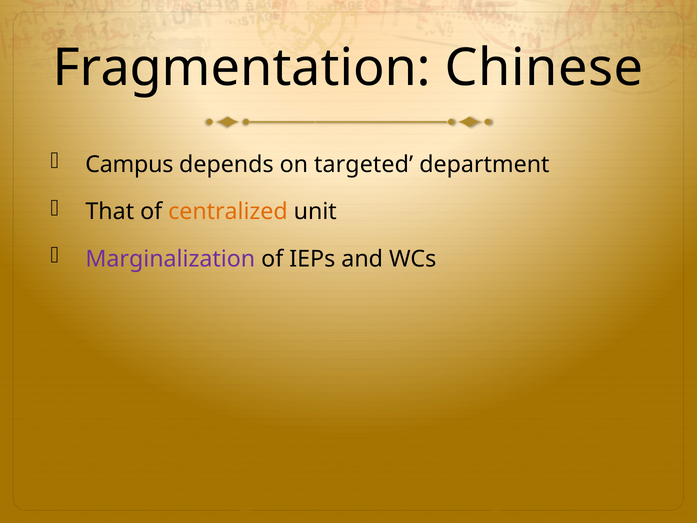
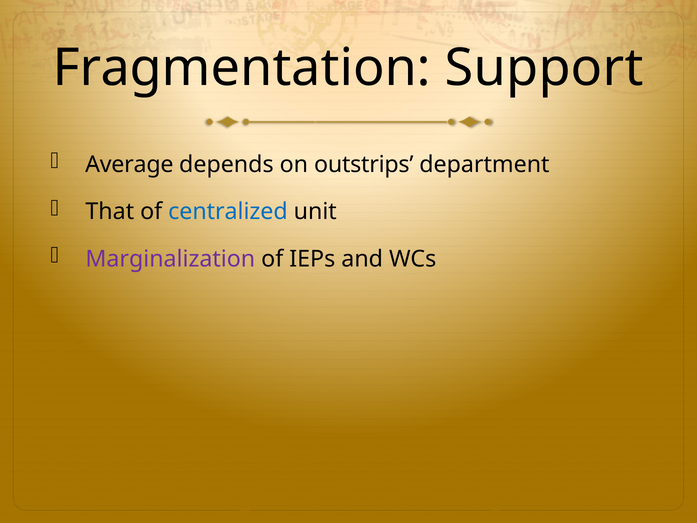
Chinese: Chinese -> Support
Campus: Campus -> Average
targeted: targeted -> outstrips
centralized colour: orange -> blue
